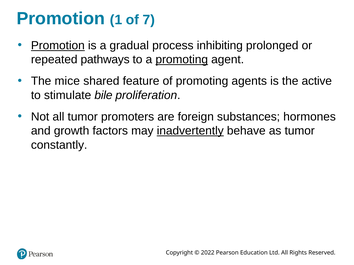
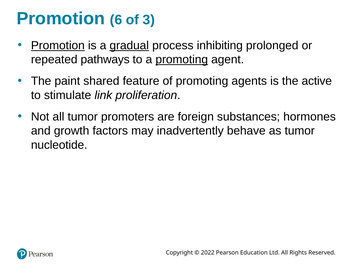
1: 1 -> 6
7: 7 -> 3
gradual underline: none -> present
mice: mice -> paint
bile: bile -> link
inadvertently underline: present -> none
constantly: constantly -> nucleotide
